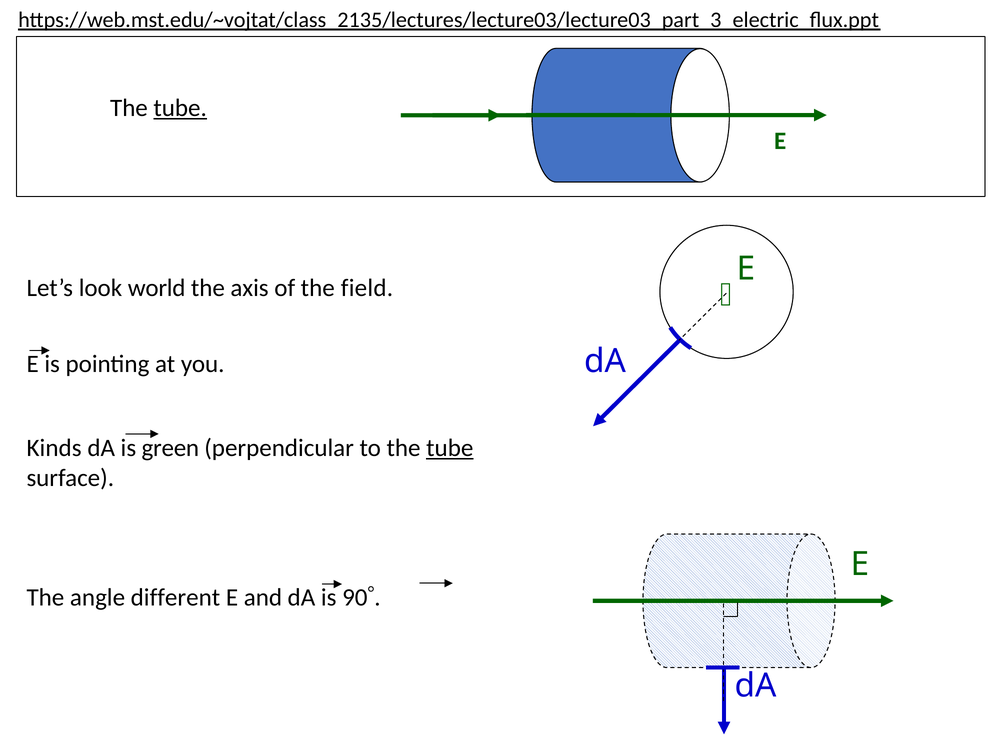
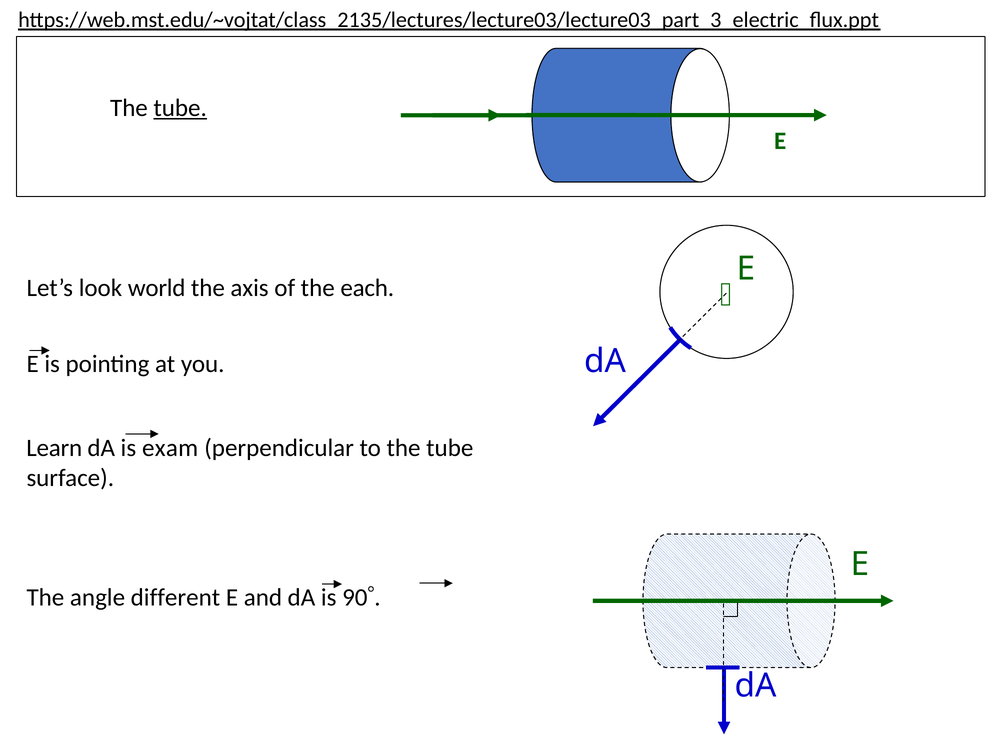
field: field -> each
Kinds: Kinds -> Learn
green: green -> exam
tube at (450, 448) underline: present -> none
